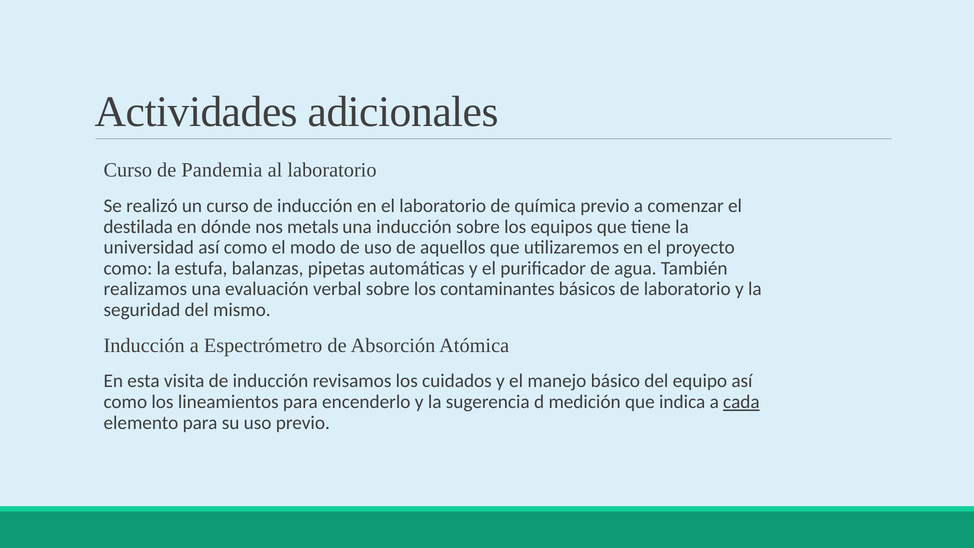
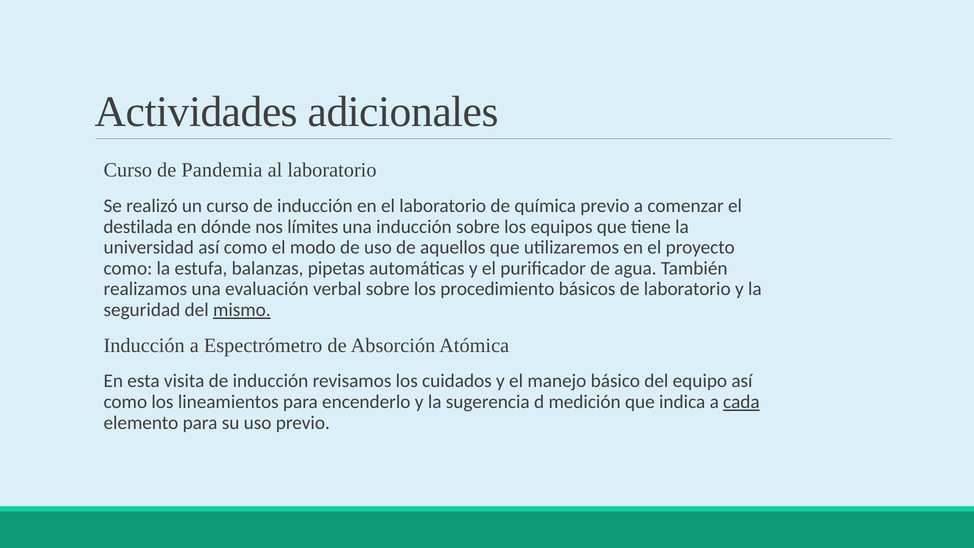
metals: metals -> límites
contaminantes: contaminantes -> procedimiento
mismo underline: none -> present
